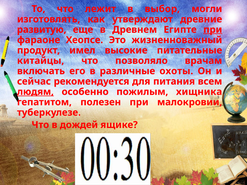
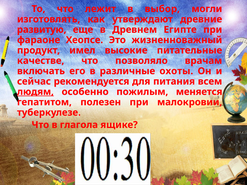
при at (213, 30) underline: present -> none
китайцы: китайцы -> качестве
хищника: хищника -> меняется
дождей: дождей -> глагола
